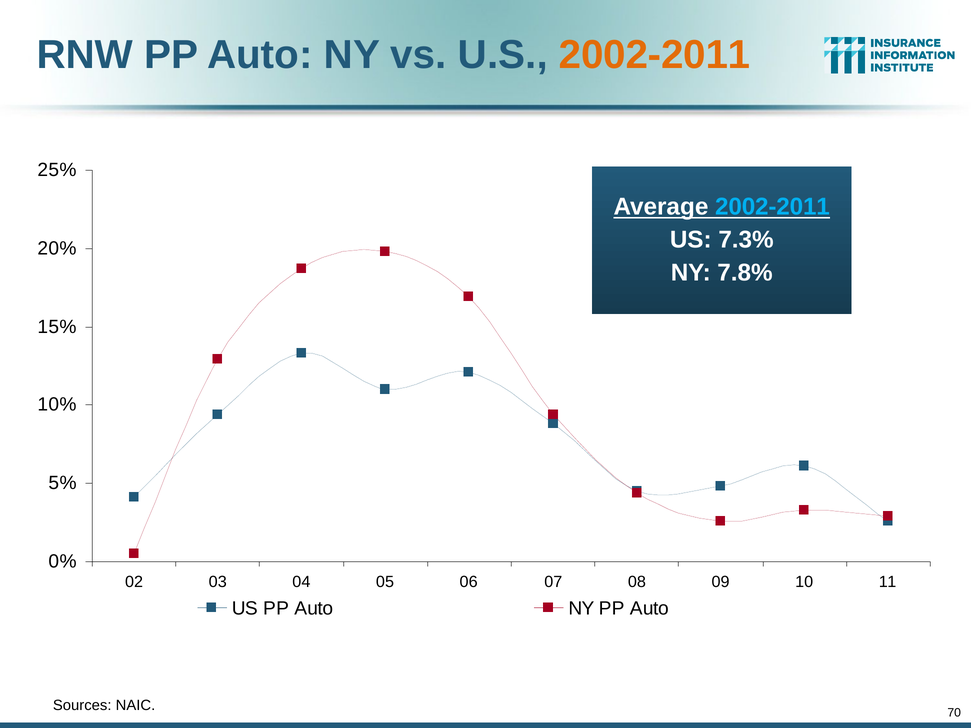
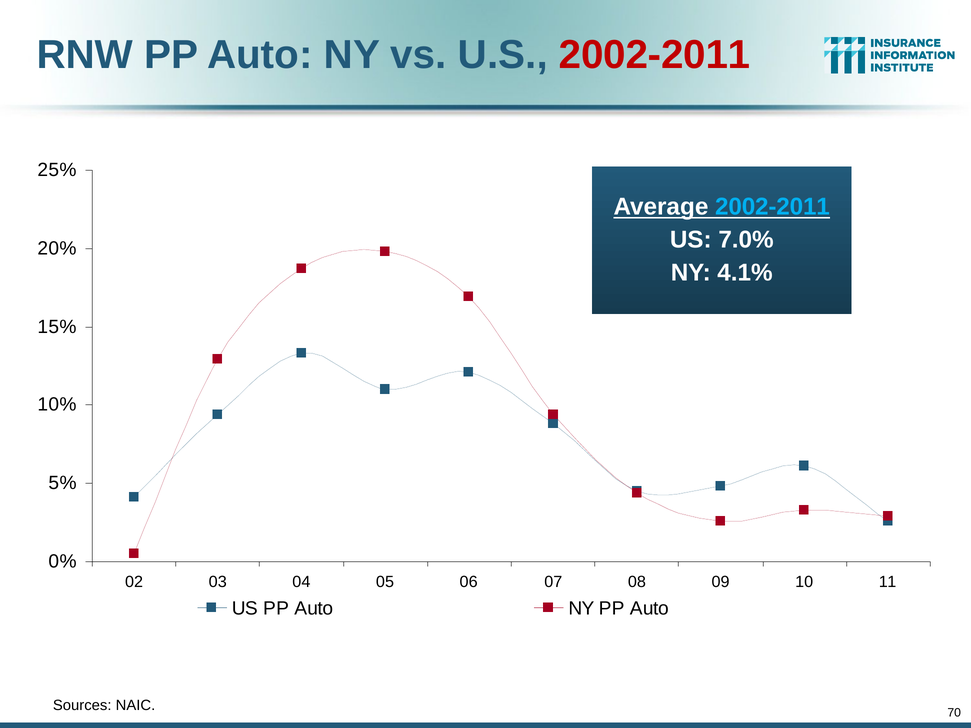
2002-2011 at (655, 55) colour: orange -> red
7.3%: 7.3% -> 7.0%
7.8%: 7.8% -> 4.1%
